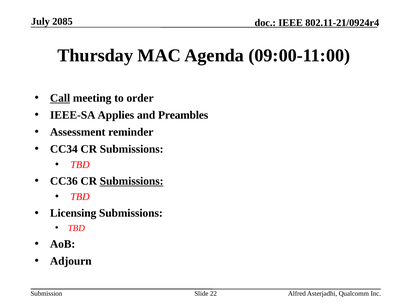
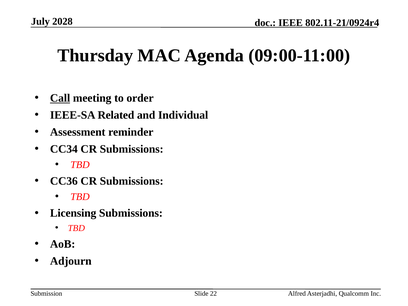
2085: 2085 -> 2028
Applies: Applies -> Related
Preambles: Preambles -> Individual
Submissions at (132, 181) underline: present -> none
